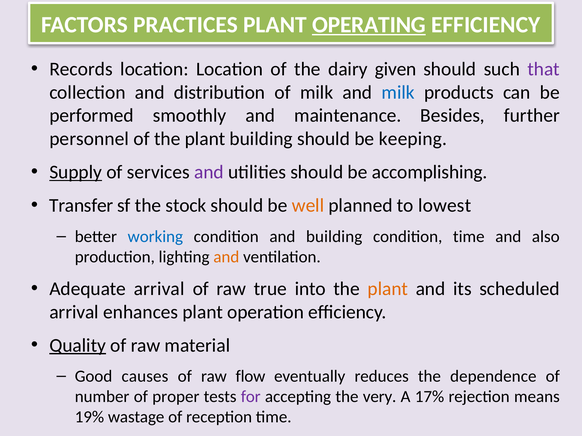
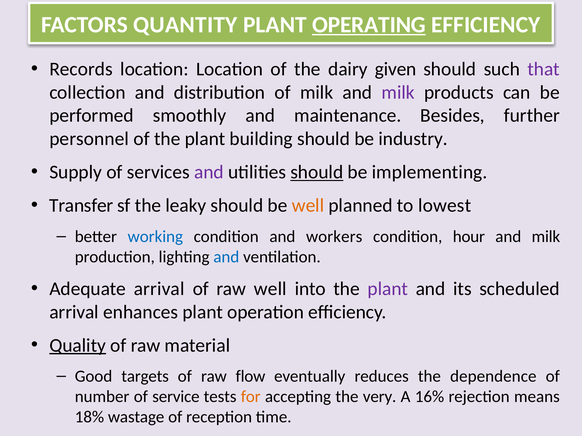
PRACTICES: PRACTICES -> QUANTITY
milk at (398, 92) colour: blue -> purple
keeping: keeping -> industry
Supply underline: present -> none
should at (317, 172) underline: none -> present
accomplishing: accomplishing -> implementing
stock: stock -> leaky
and building: building -> workers
condition time: time -> hour
also at (546, 237): also -> milk
and at (226, 257) colour: orange -> blue
raw true: true -> well
plant at (388, 289) colour: orange -> purple
causes: causes -> targets
proper: proper -> service
for colour: purple -> orange
17%: 17% -> 16%
19%: 19% -> 18%
